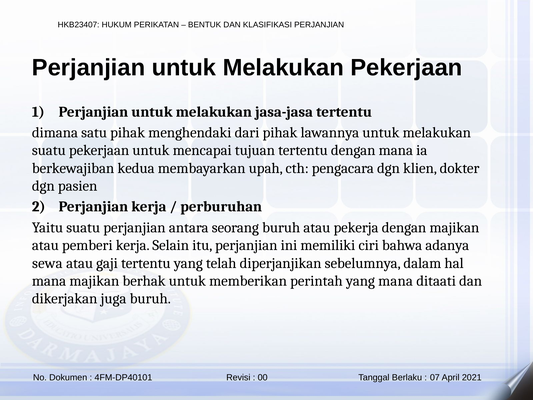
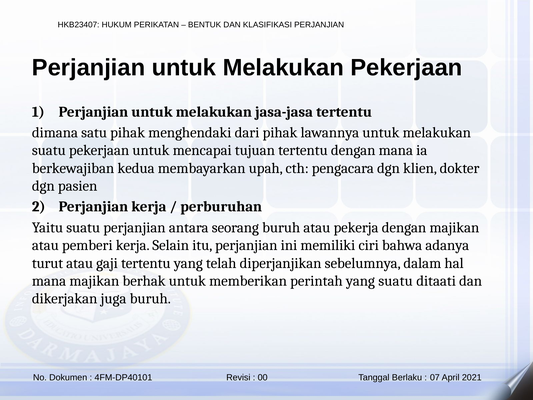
sewa: sewa -> turut
yang mana: mana -> suatu
